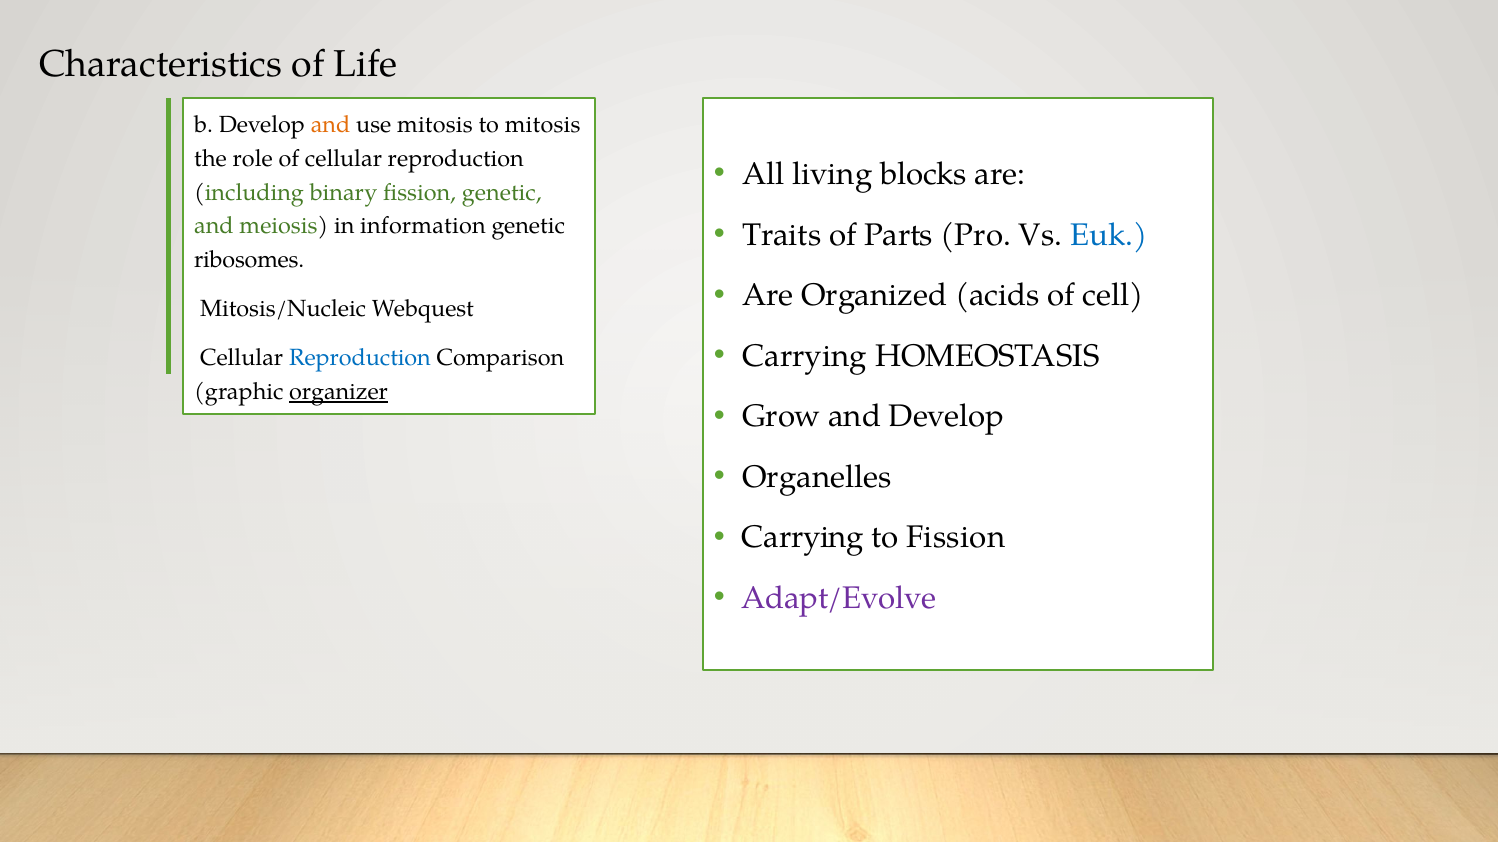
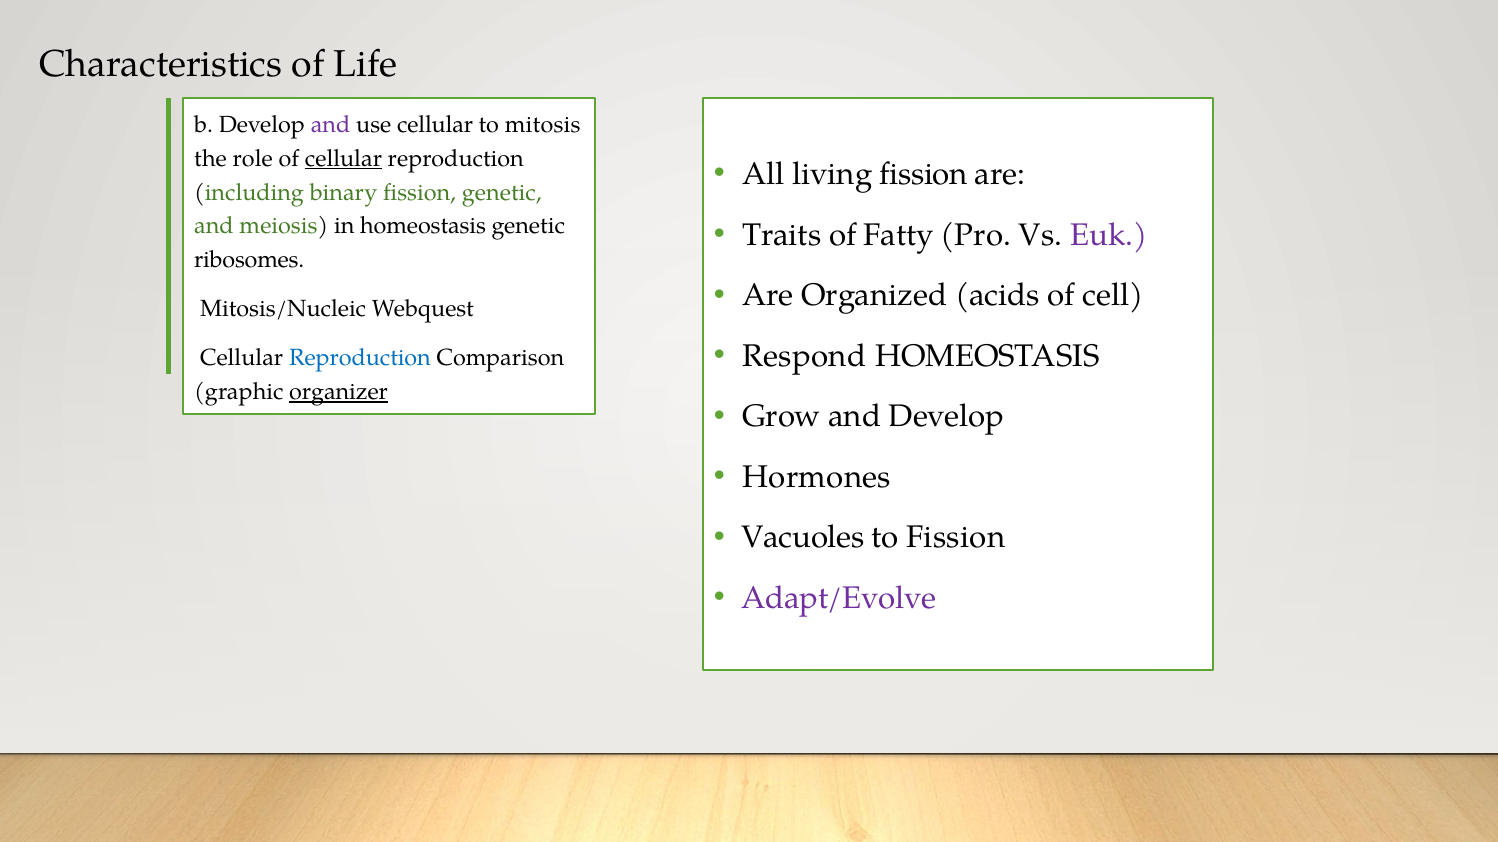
and at (331, 125) colour: orange -> purple
use mitosis: mitosis -> cellular
cellular at (343, 159) underline: none -> present
living blocks: blocks -> fission
Parts: Parts -> Fatty
Euk colour: blue -> purple
in information: information -> homeostasis
Carrying at (805, 356): Carrying -> Respond
Organelles: Organelles -> Hormones
Carrying at (803, 538): Carrying -> Vacuoles
